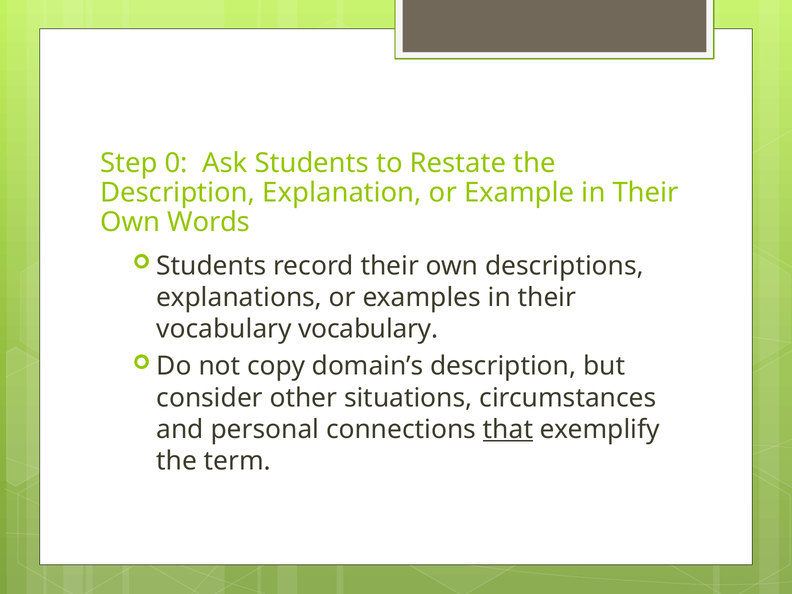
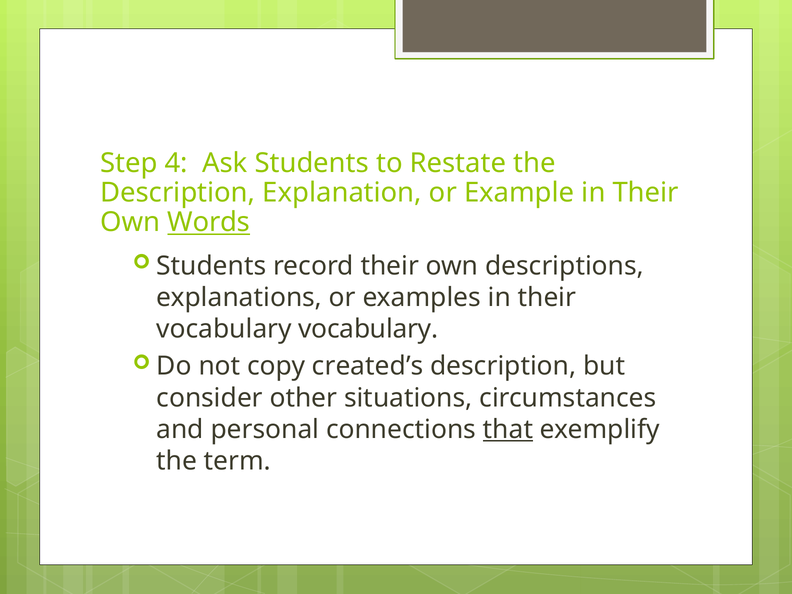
0: 0 -> 4
Words underline: none -> present
domain’s: domain’s -> created’s
